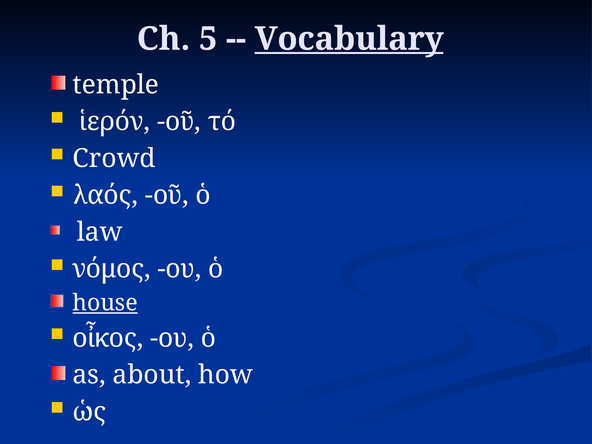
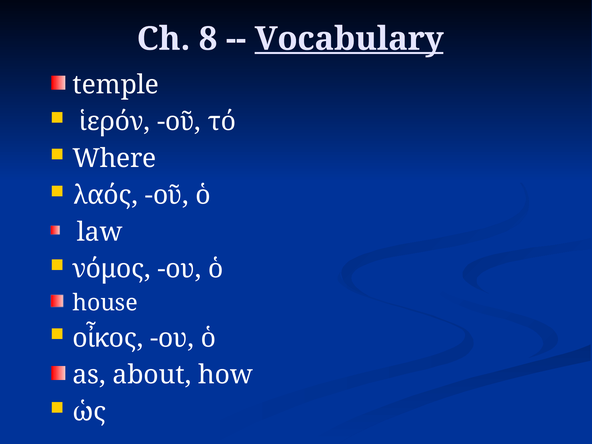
5: 5 -> 8
Crowd: Crowd -> Where
house underline: present -> none
